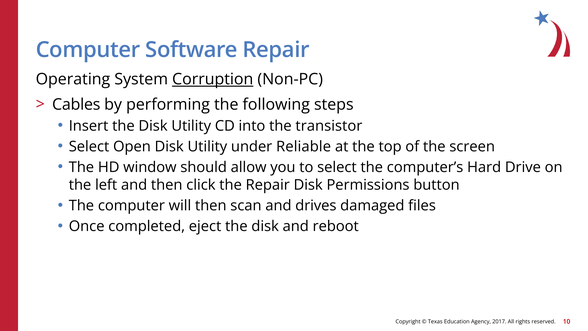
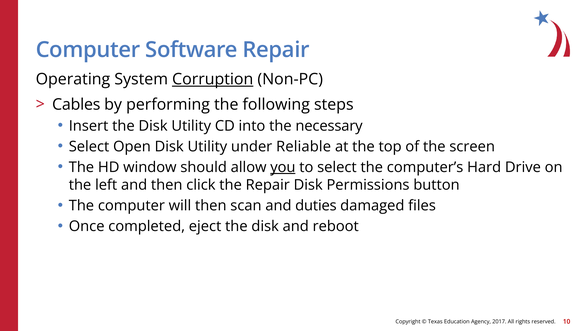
transistor: transistor -> necessary
you underline: none -> present
drives: drives -> duties
